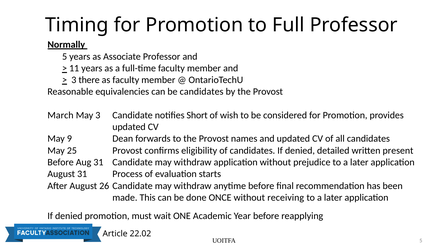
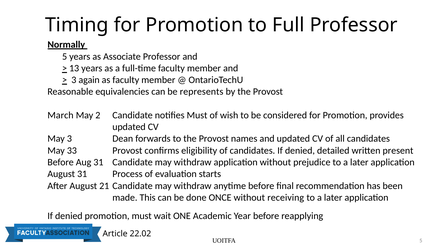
11: 11 -> 13
there: there -> again
be candidates: candidates -> represents
May 3: 3 -> 2
notifies Short: Short -> Must
May 9: 9 -> 3
25: 25 -> 33
26: 26 -> 21
